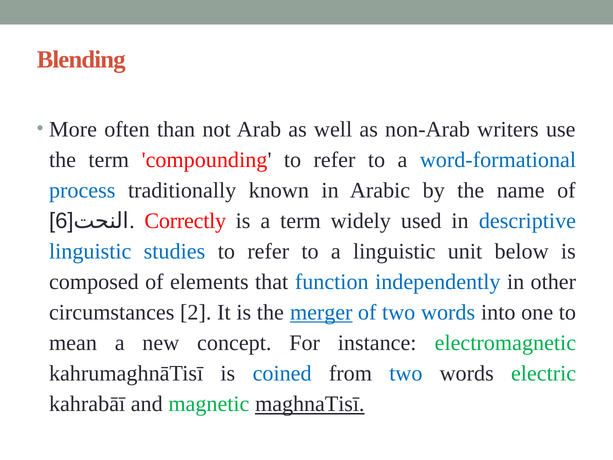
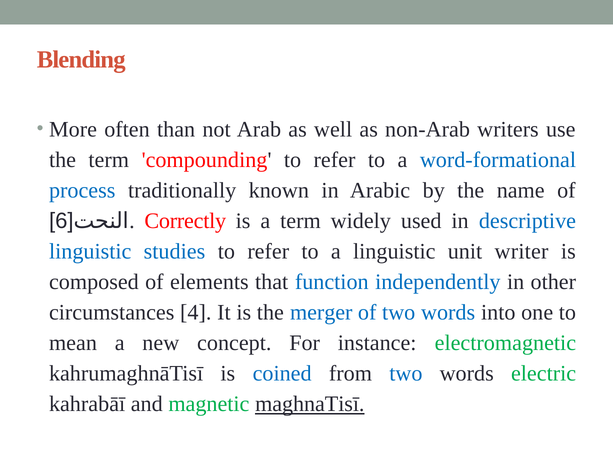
below: below -> writer
2: 2 -> 4
merger underline: present -> none
